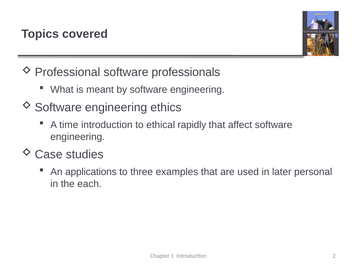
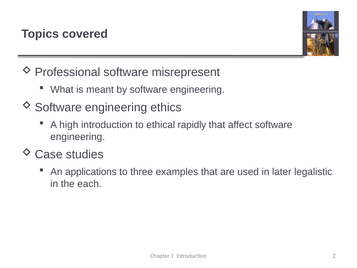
professionals: professionals -> misrepresent
time: time -> high
personal: personal -> legalistic
